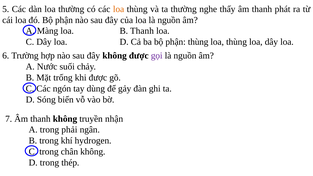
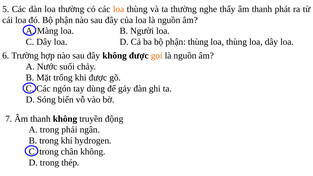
B Thanh: Thanh -> Người
gọi colour: purple -> orange
nhận: nhận -> động
